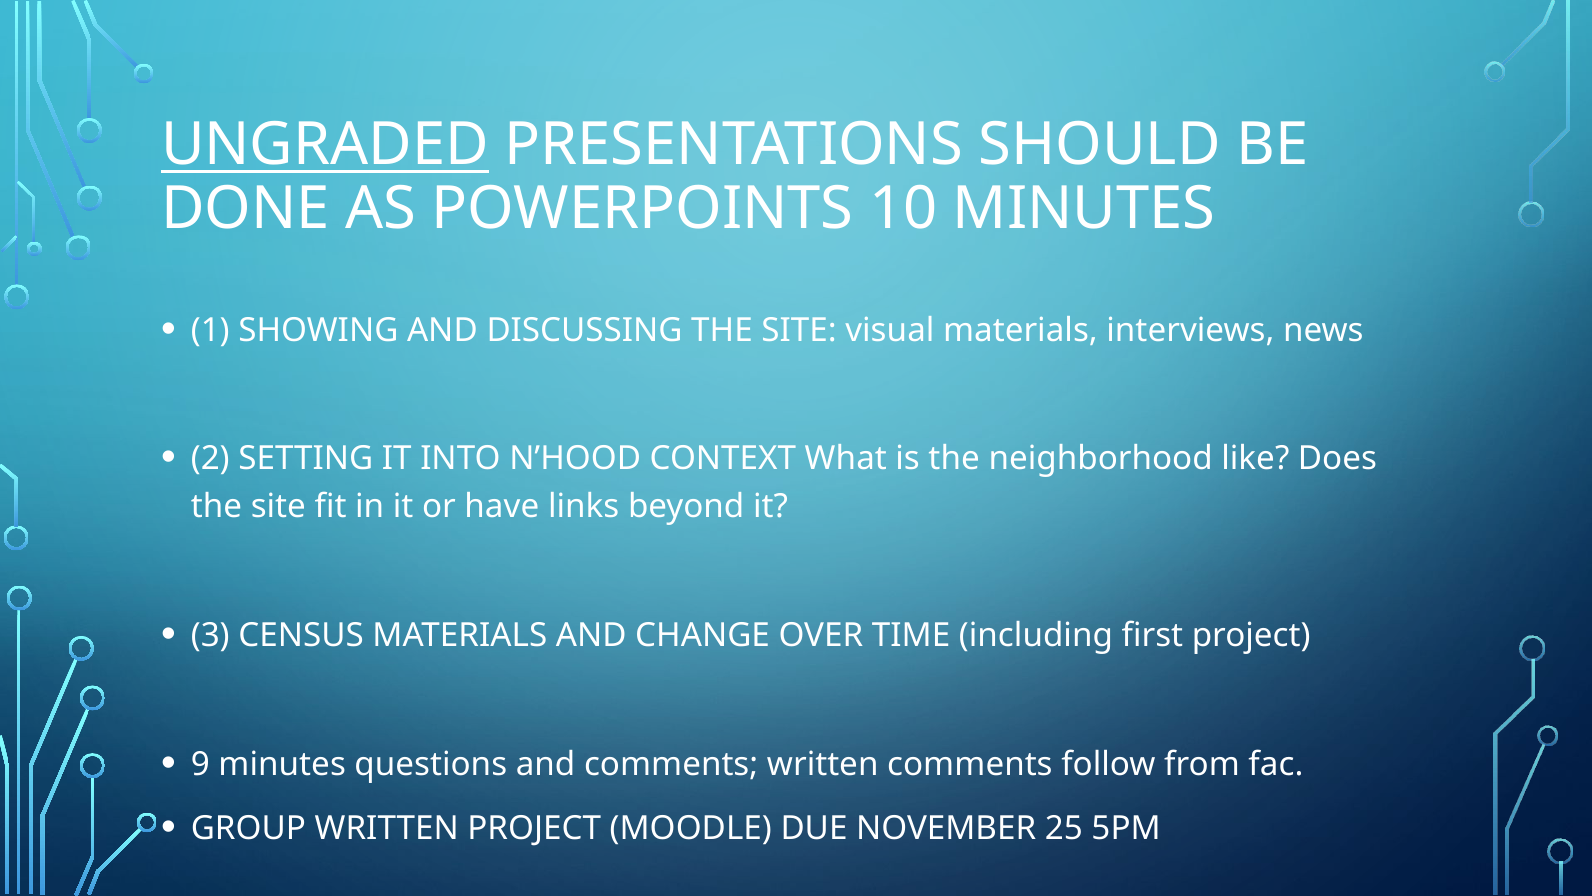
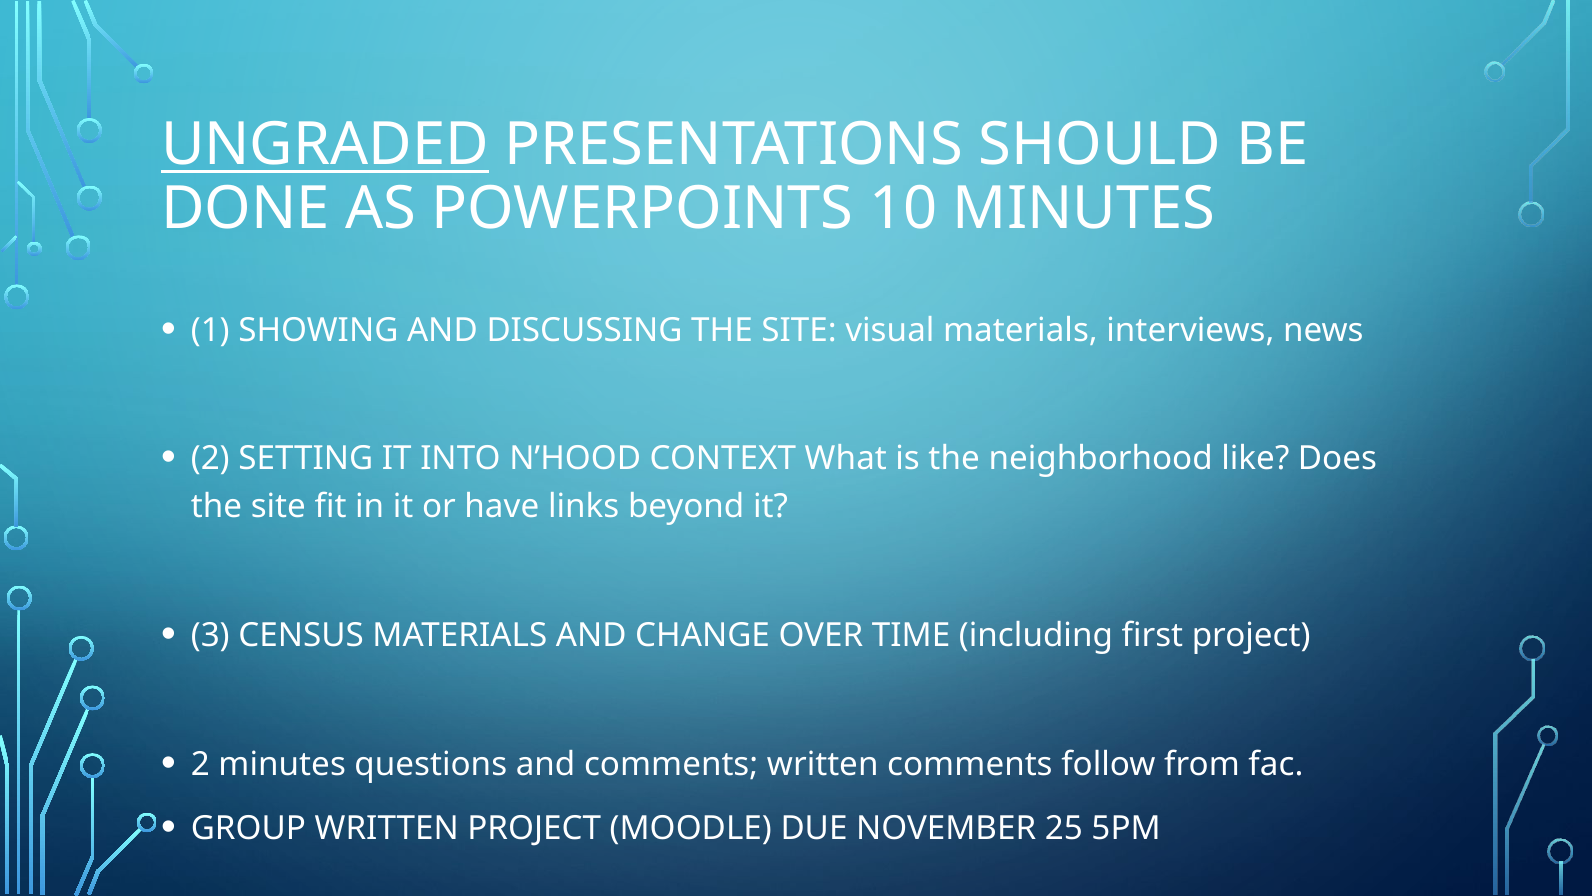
9 at (200, 764): 9 -> 2
